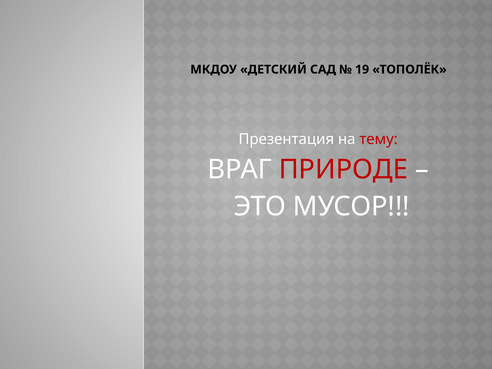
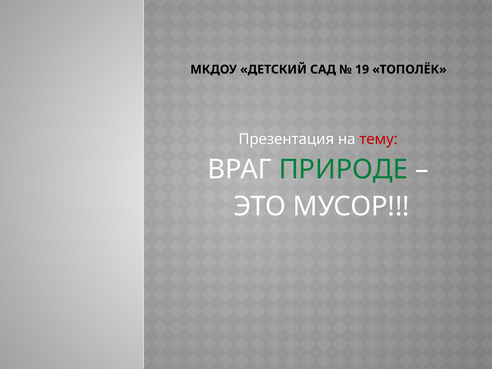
ПРИРОДЕ colour: red -> green
